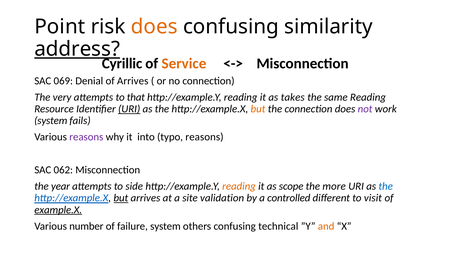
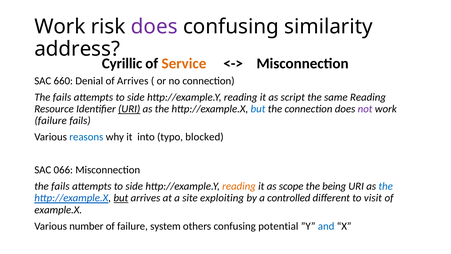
Point at (60, 27): Point -> Work
does at (154, 27) colour: orange -> purple
address underline: present -> none
069: 069 -> 660
very at (62, 97): very -> fails
that at (136, 97): that -> side
takes: takes -> script
but at (258, 109) colour: orange -> blue
system at (51, 121): system -> failure
reasons at (86, 137) colour: purple -> blue
typo reasons: reasons -> blocked
062: 062 -> 066
year at (60, 186): year -> fails
more: more -> being
validation: validation -> exploiting
example.X underline: present -> none
technical: technical -> potential
and colour: orange -> blue
